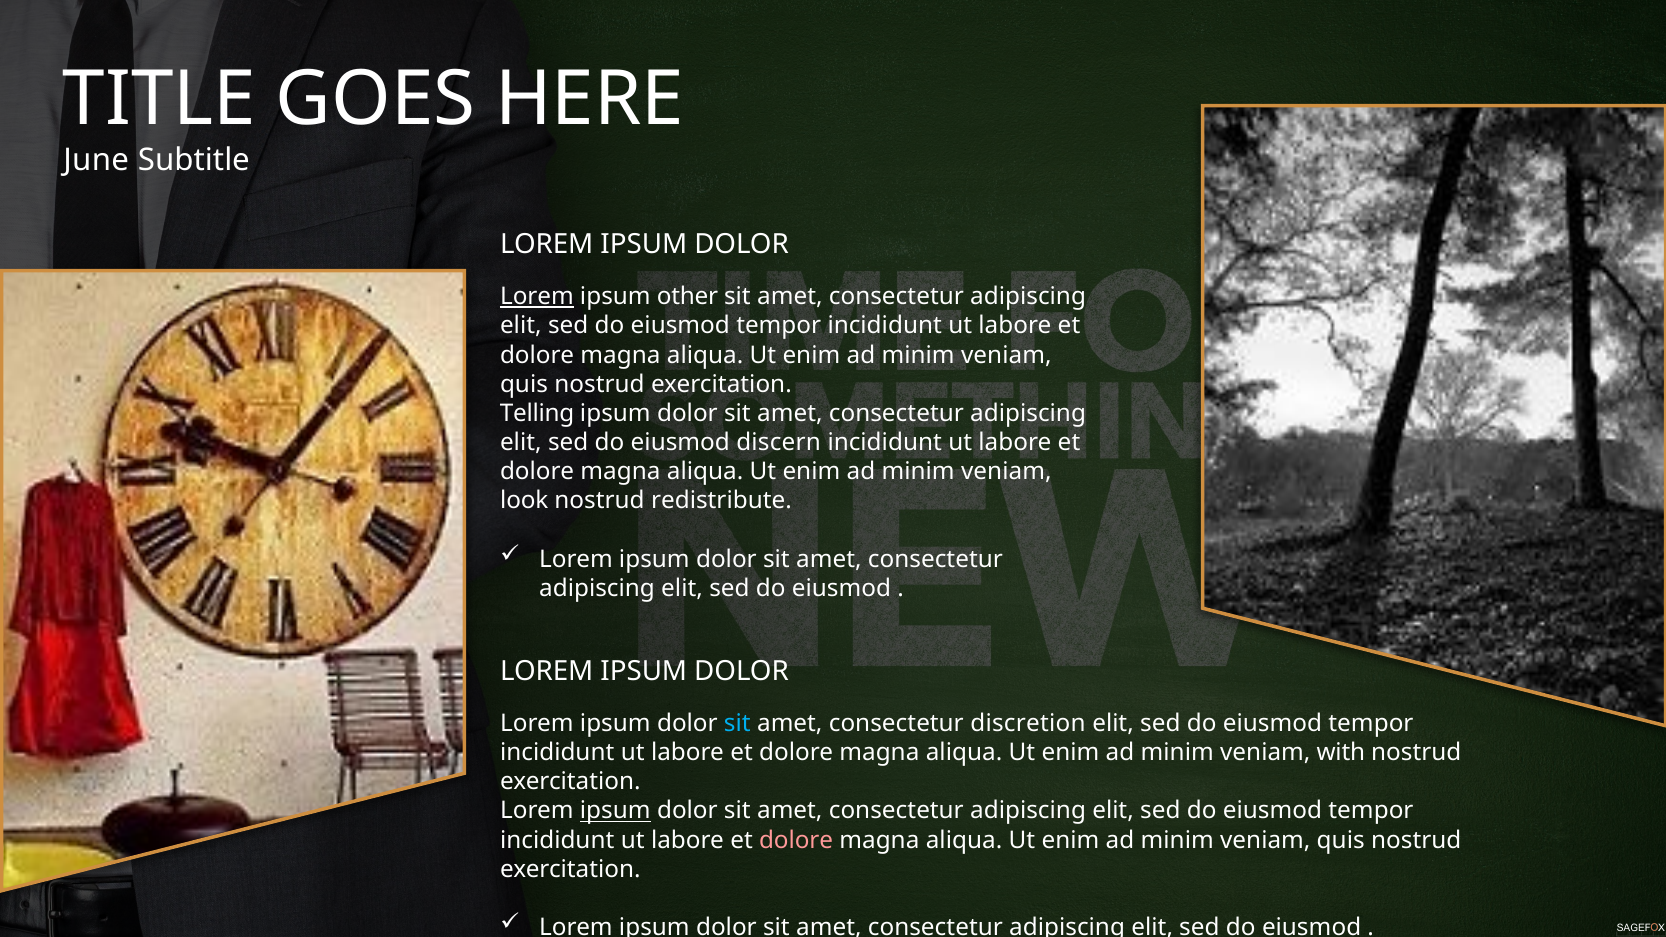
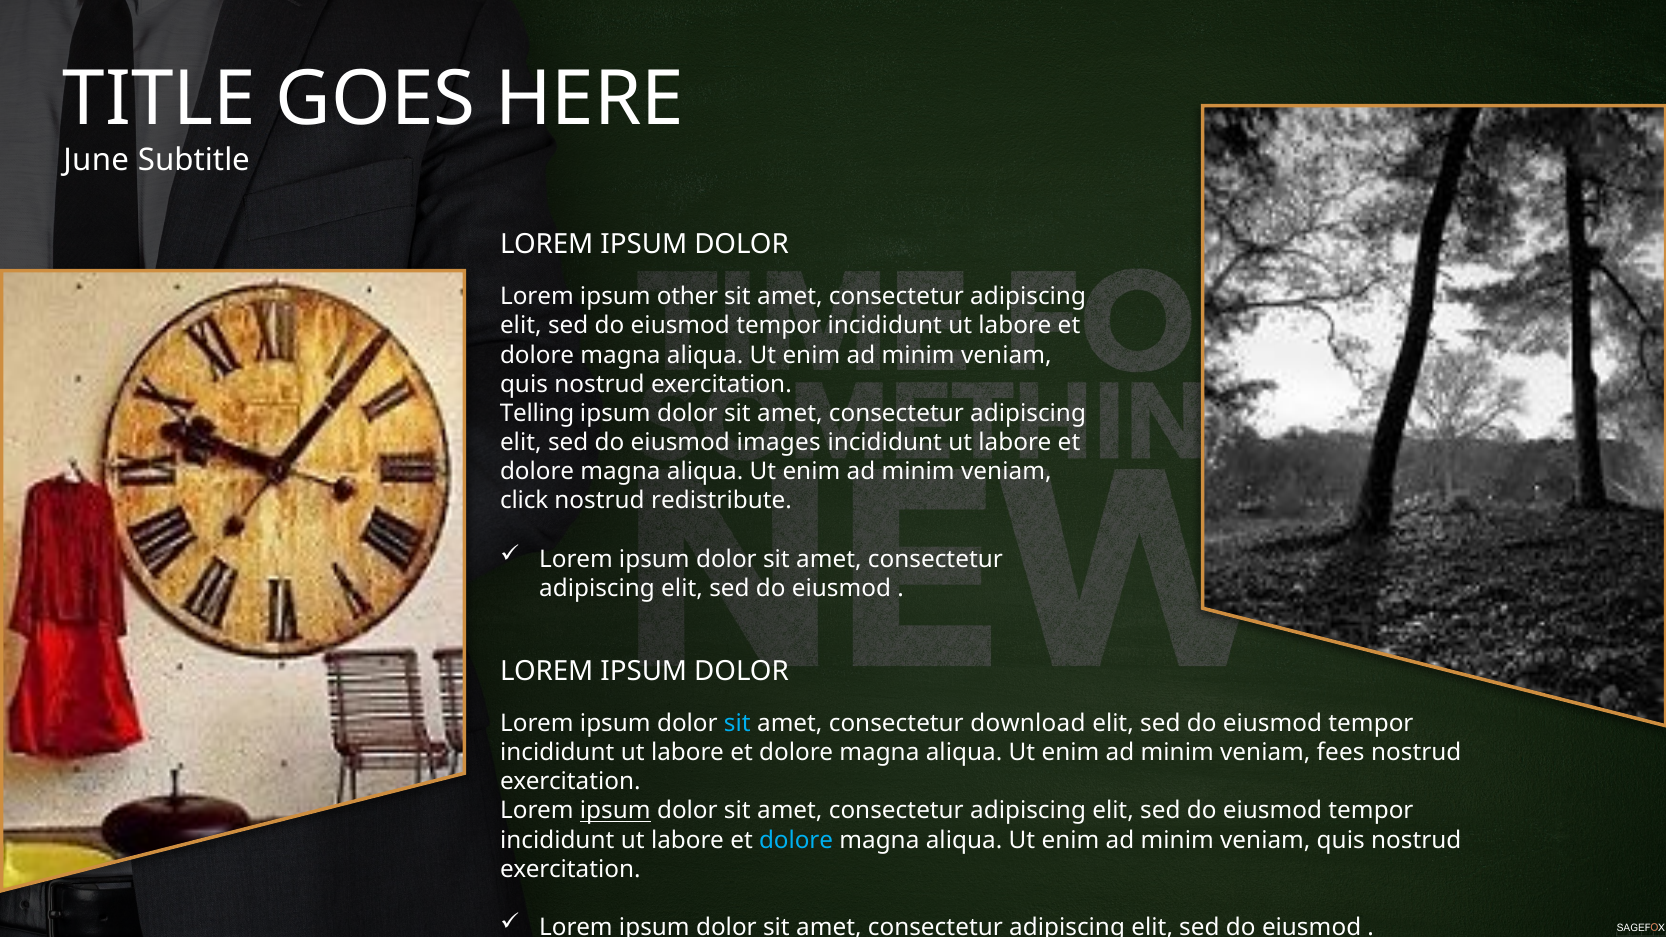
Lorem at (537, 297) underline: present -> none
discern: discern -> images
look: look -> click
discretion: discretion -> download
with: with -> fees
dolore at (796, 840) colour: pink -> light blue
